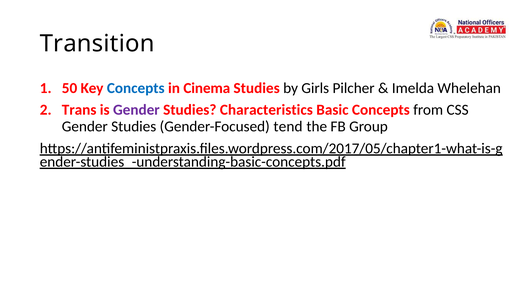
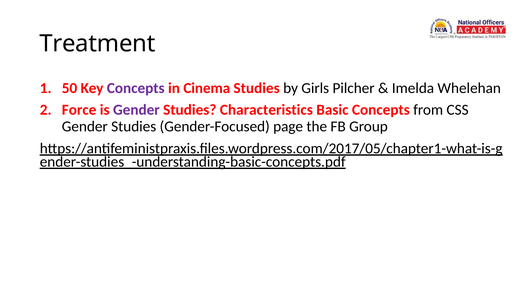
Transition: Transition -> Treatment
Concepts at (136, 88) colour: blue -> purple
Trans: Trans -> Force
tend: tend -> page
